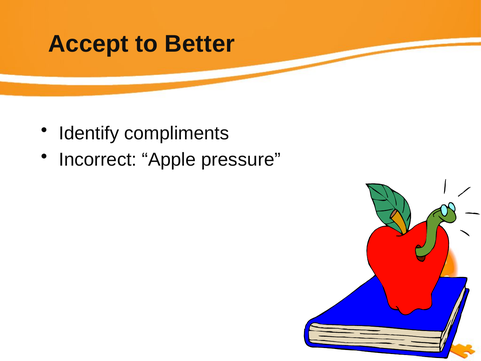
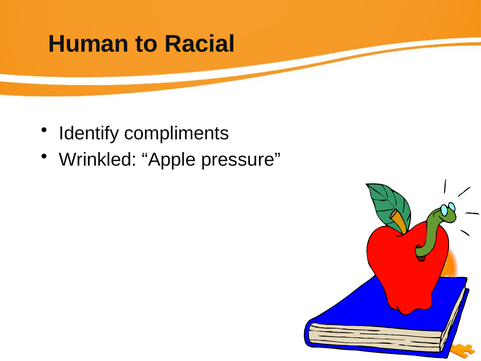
Accept: Accept -> Human
Better: Better -> Racial
Incorrect: Incorrect -> Wrinkled
